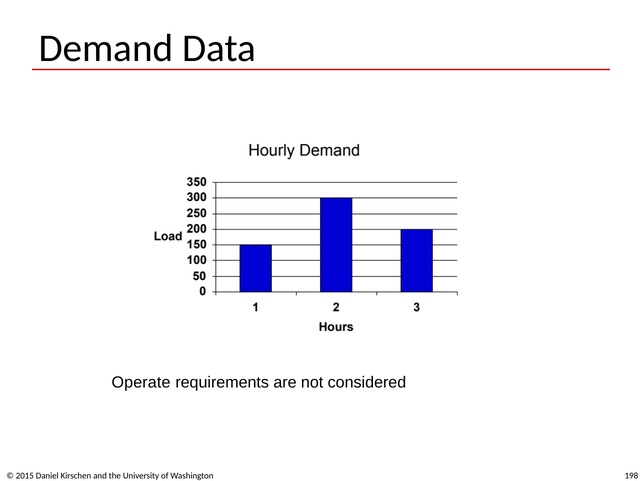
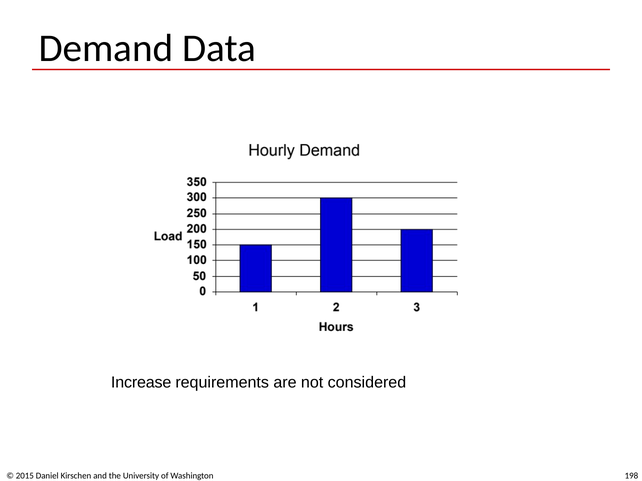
Operate: Operate -> Increase
